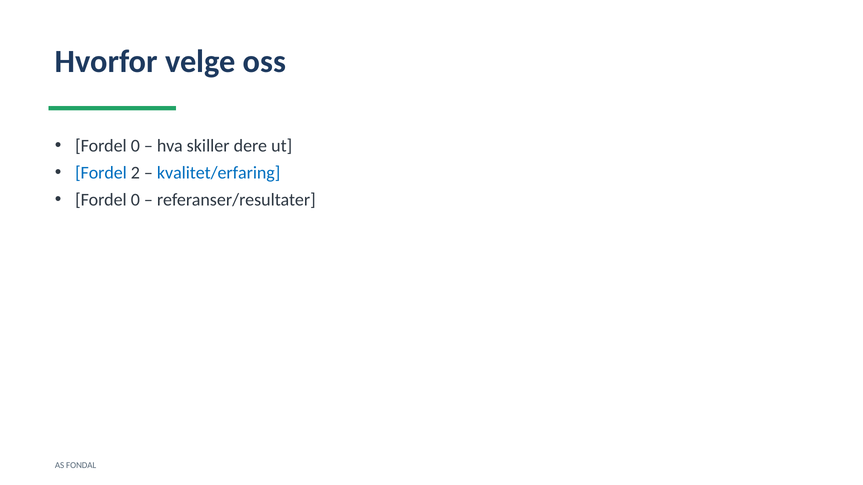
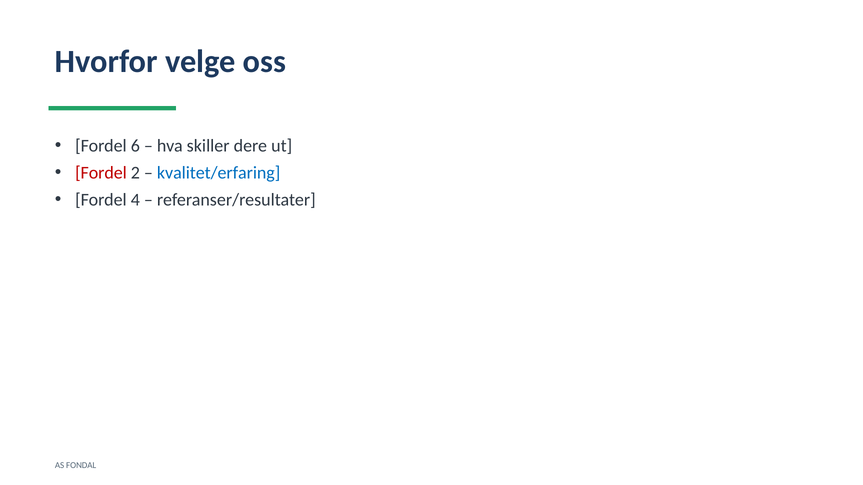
0 at (135, 146): 0 -> 6
Fordel at (101, 173) colour: blue -> red
0 at (135, 200): 0 -> 4
